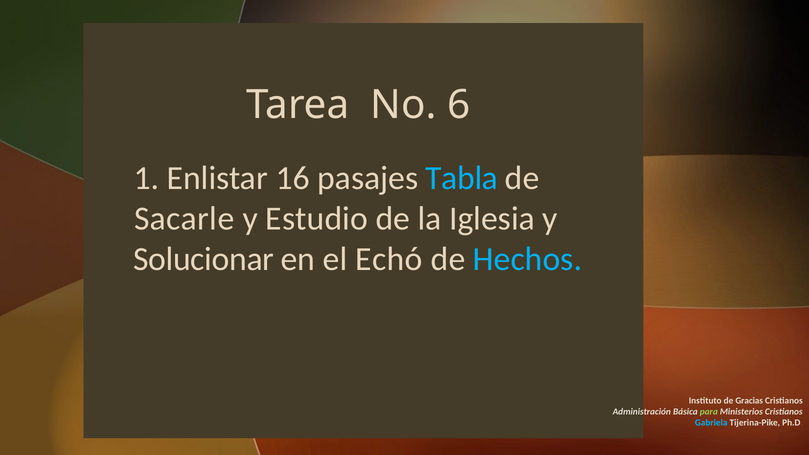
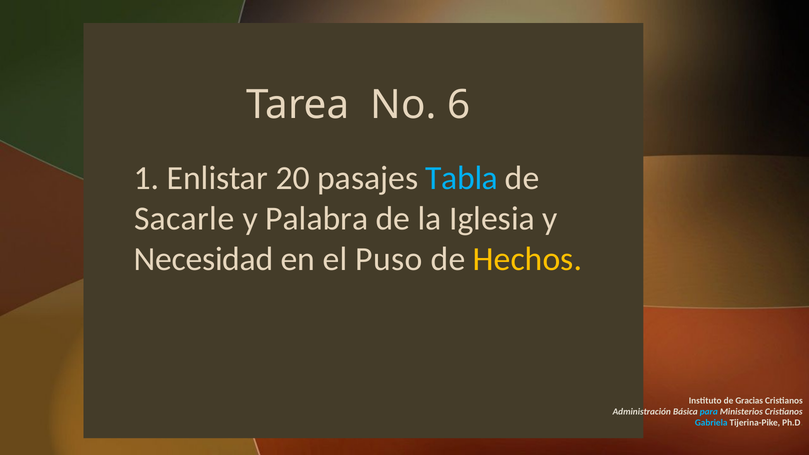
16: 16 -> 20
Estudio: Estudio -> Palabra
Solucionar: Solucionar -> Necesidad
Echó: Echó -> Puso
Hechos colour: light blue -> yellow
para colour: light green -> light blue
